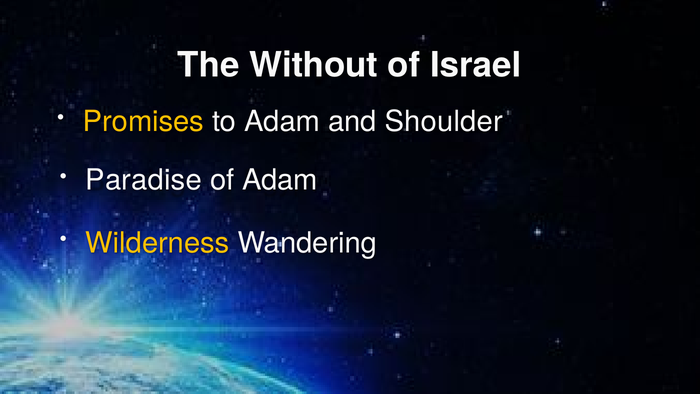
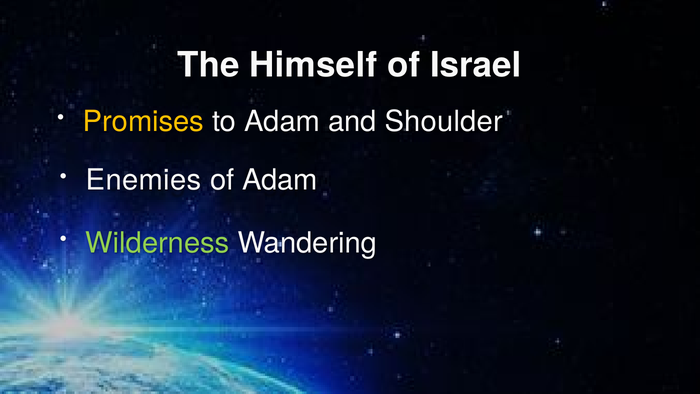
Without: Without -> Himself
Paradise: Paradise -> Enemies
Wilderness colour: yellow -> light green
